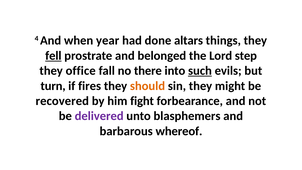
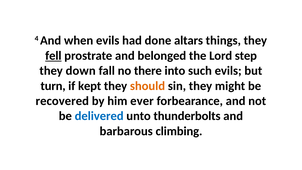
when year: year -> evils
office: office -> down
such underline: present -> none
fires: fires -> kept
fight: fight -> ever
delivered colour: purple -> blue
blasphemers: blasphemers -> thunderbolts
whereof: whereof -> climbing
